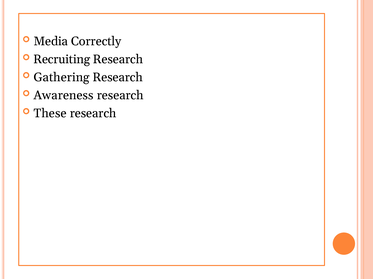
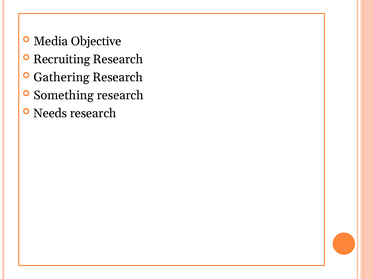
Correctly: Correctly -> Objective
Awareness: Awareness -> Something
These: These -> Needs
